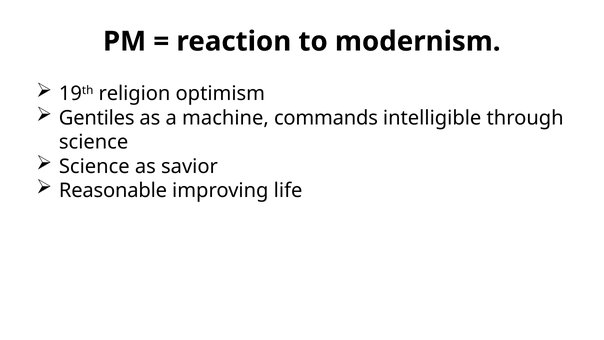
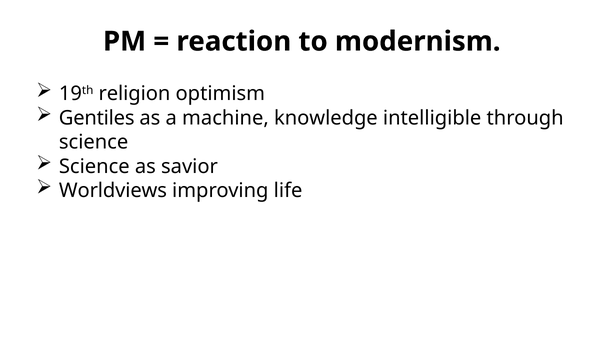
commands: commands -> knowledge
Reasonable: Reasonable -> Worldviews
